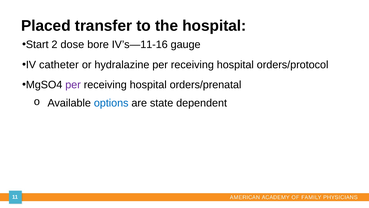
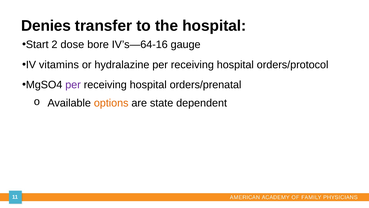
Placed: Placed -> Denies
IV’s—11-16: IV’s—11-16 -> IV’s—64-16
catheter: catheter -> vitamins
options colour: blue -> orange
